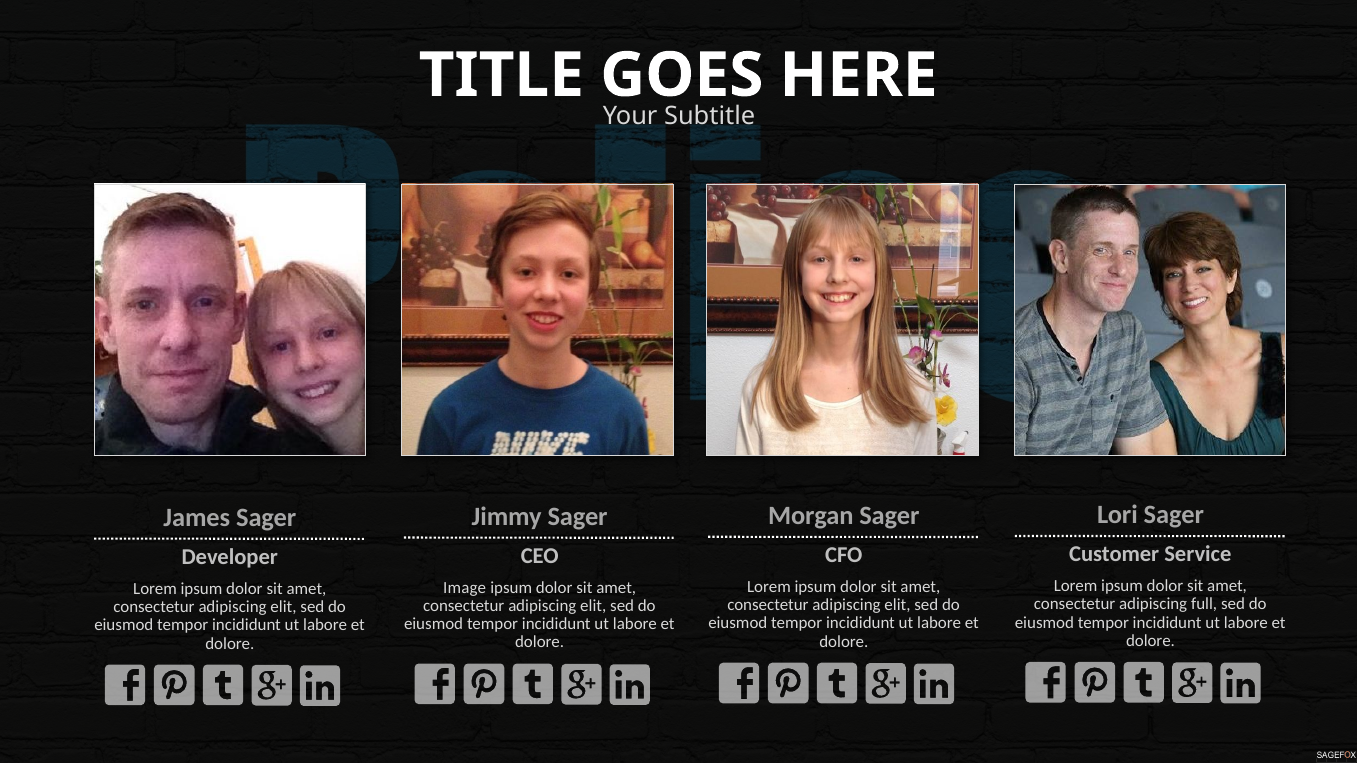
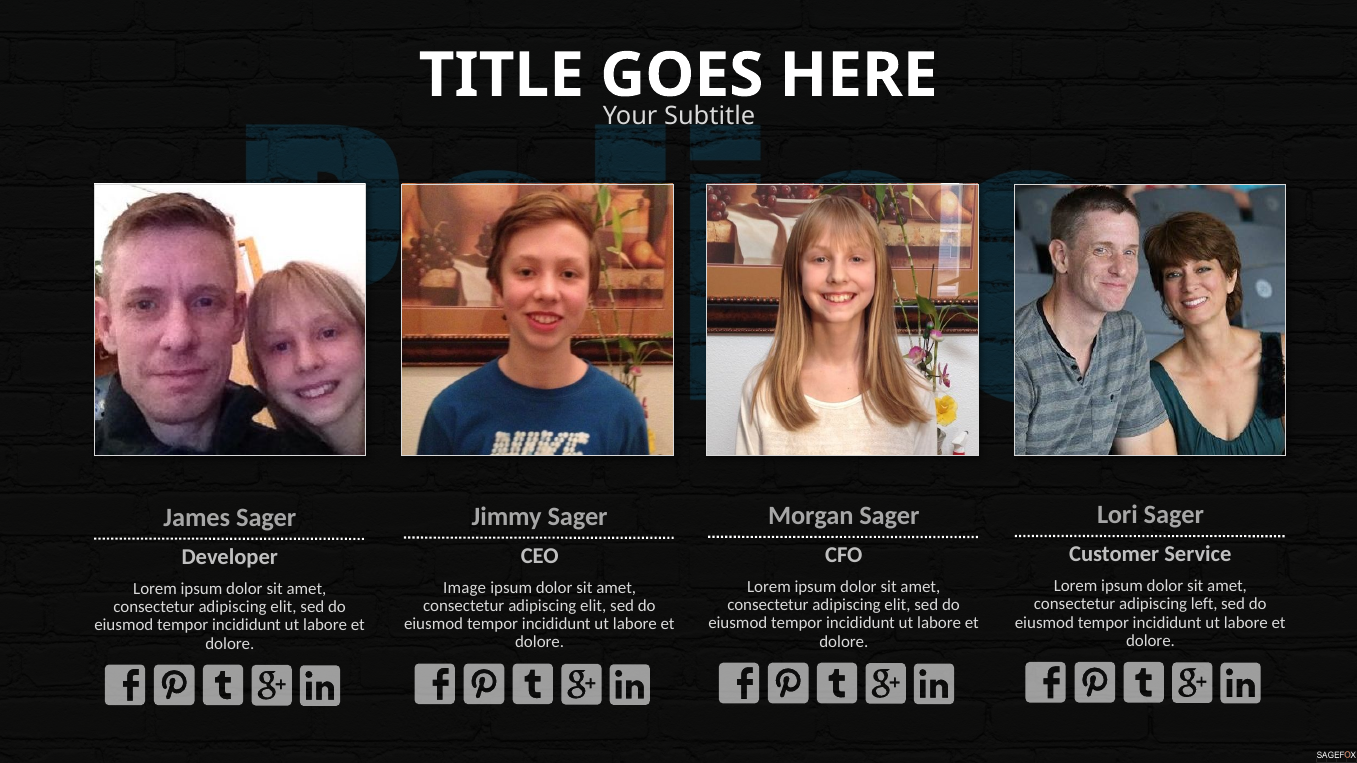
full: full -> left
